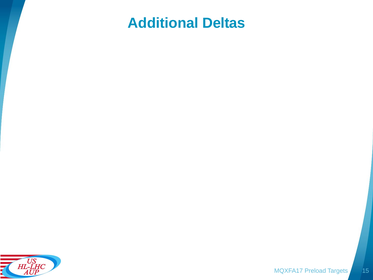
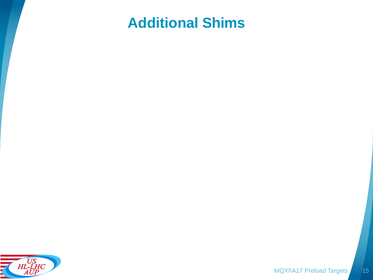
Deltas: Deltas -> Shims
